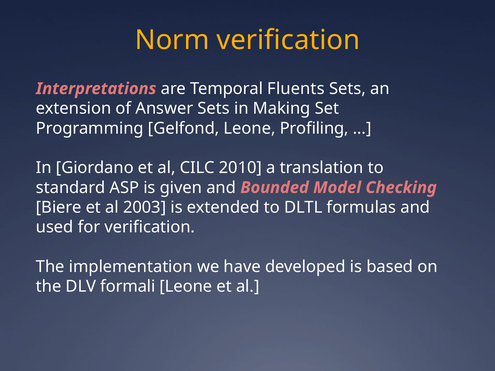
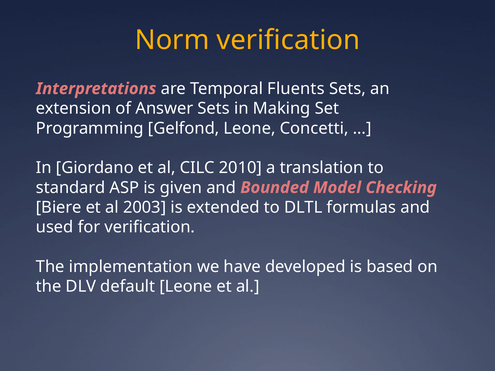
Profiling: Profiling -> Concetti
formali: formali -> default
